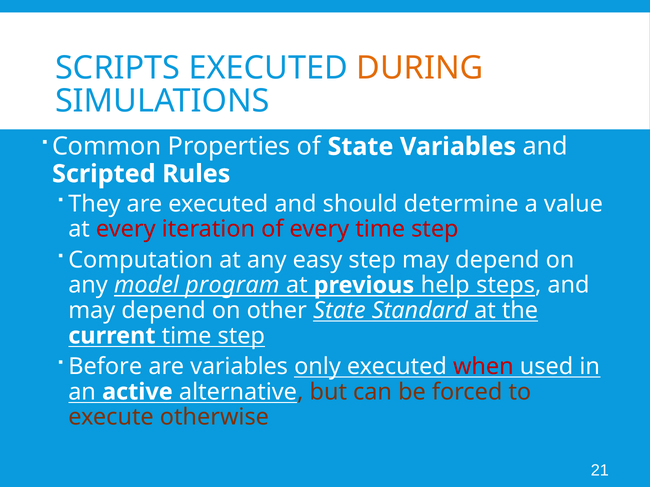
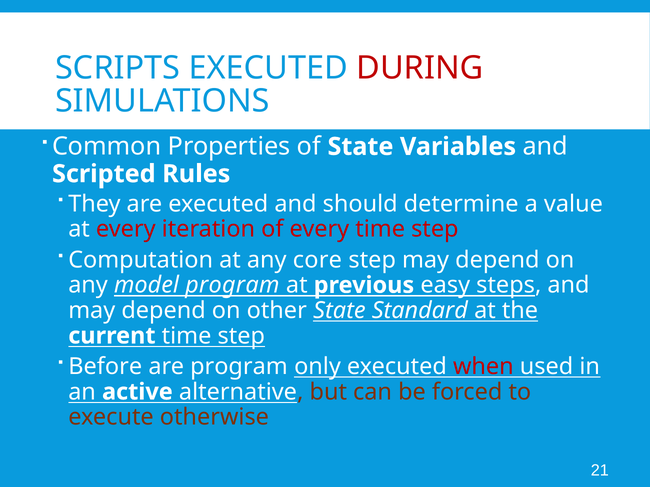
DURING colour: orange -> red
easy: easy -> core
help: help -> easy
are variables: variables -> program
